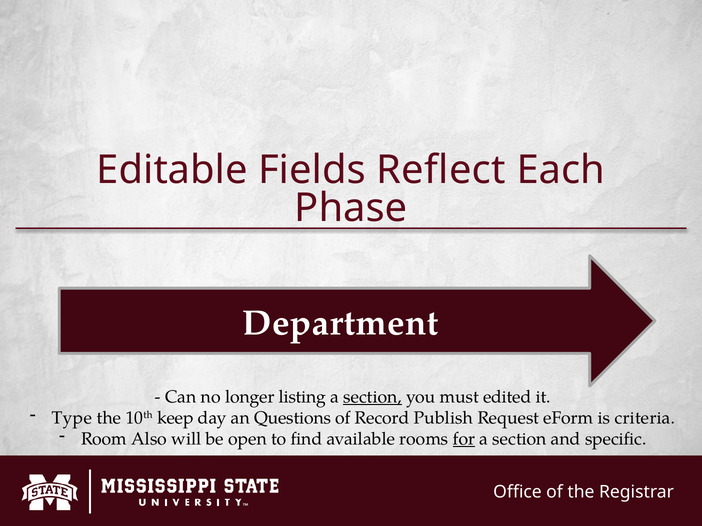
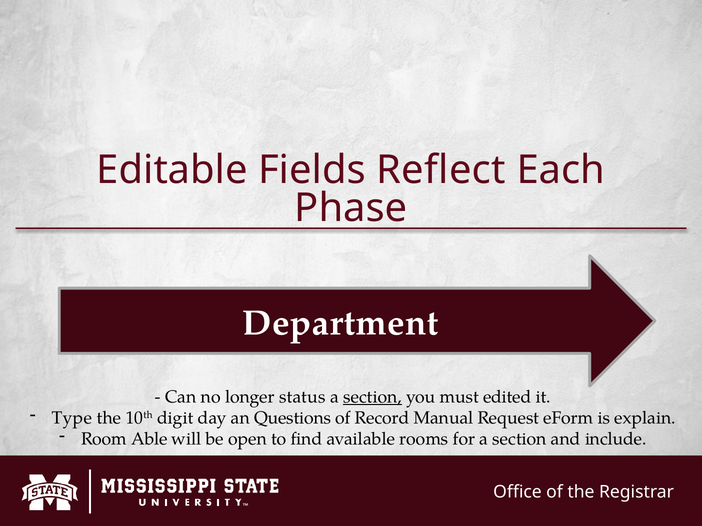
listing: listing -> status
keep: keep -> digit
Publish: Publish -> Manual
criteria: criteria -> explain
Also: Also -> Able
for underline: present -> none
specific: specific -> include
